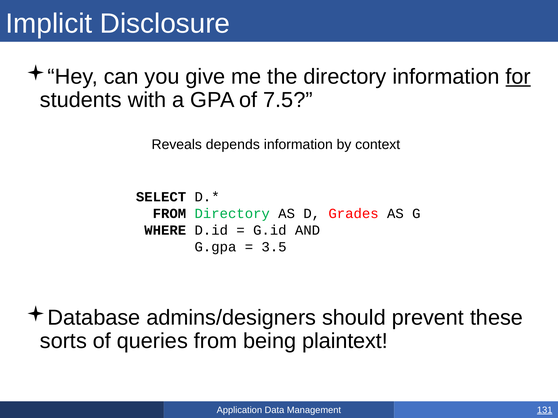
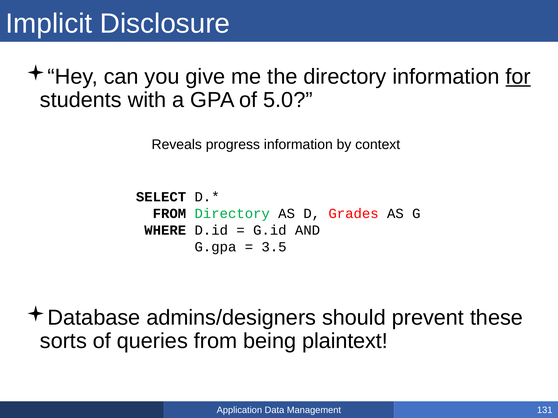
7.5: 7.5 -> 5.0
depends: depends -> progress
131 underline: present -> none
